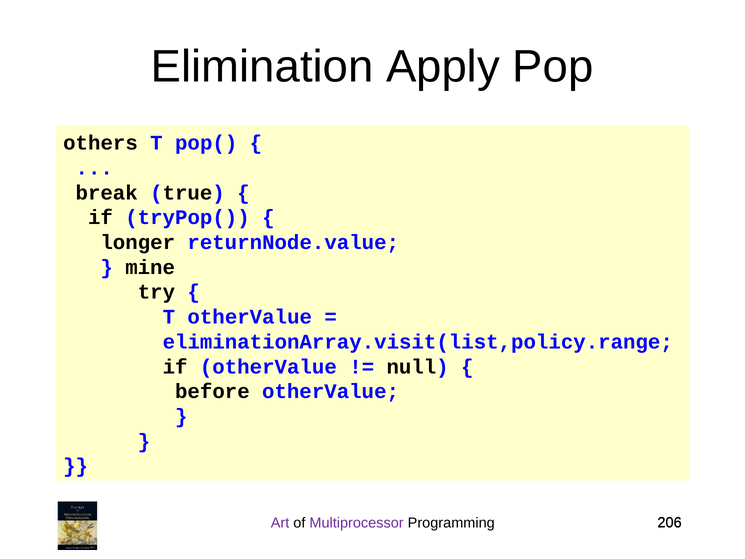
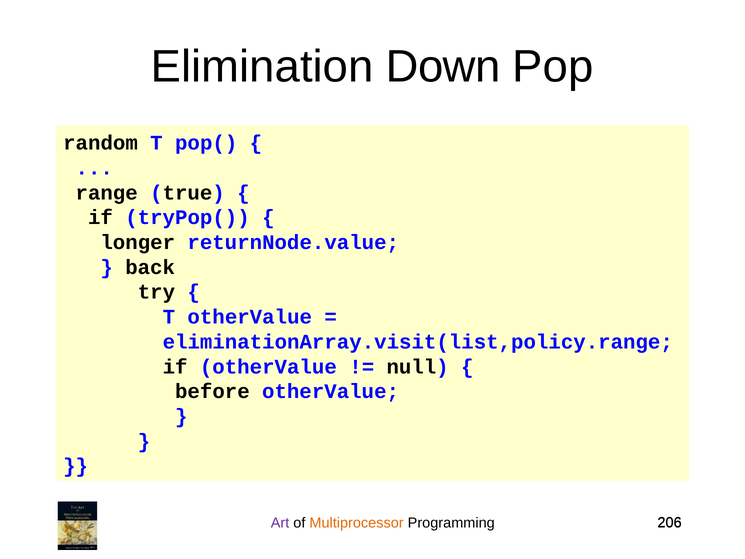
Apply: Apply -> Down
others: others -> random
break: break -> range
mine: mine -> back
Multiprocessor colour: purple -> orange
